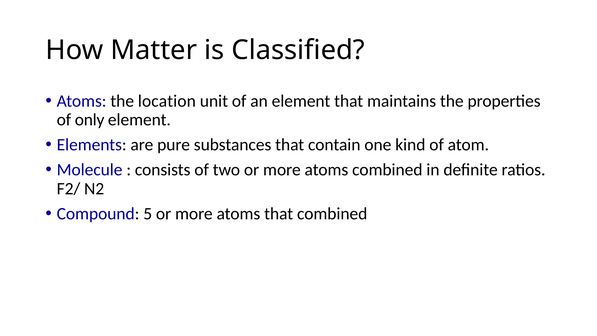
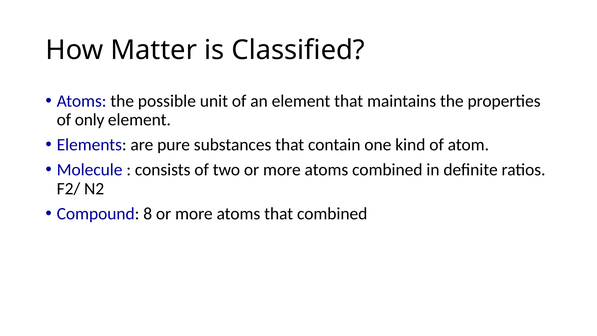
location: location -> possible
5: 5 -> 8
